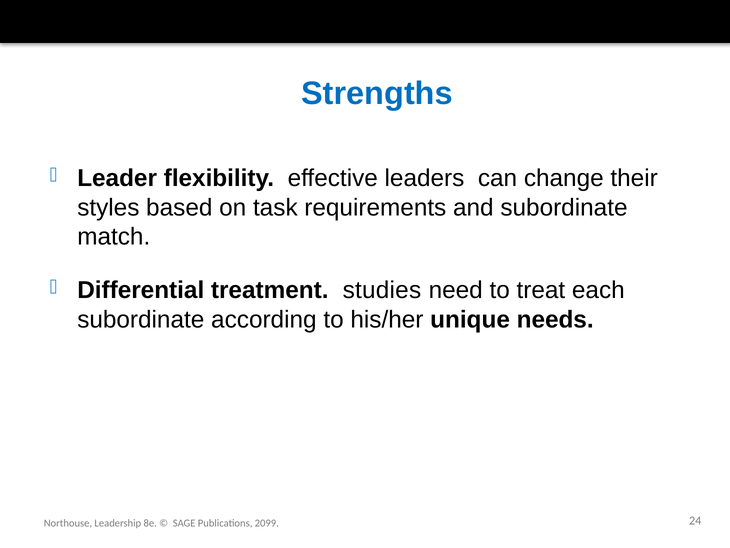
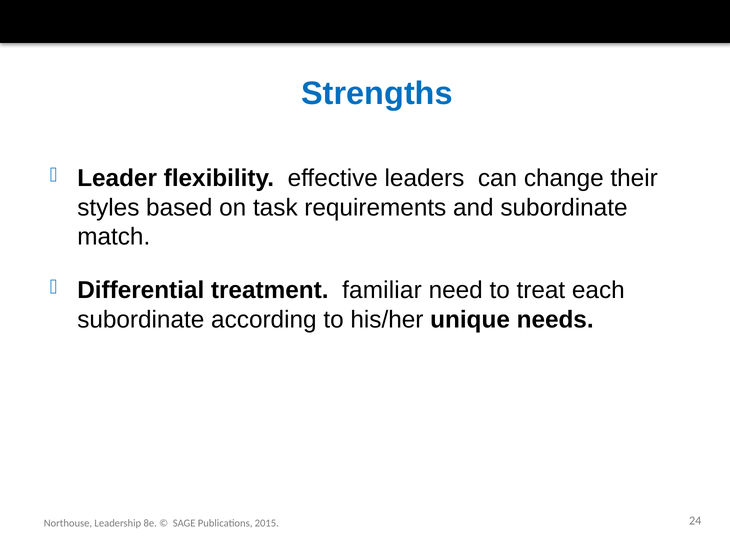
studies: studies -> familiar
2099: 2099 -> 2015
